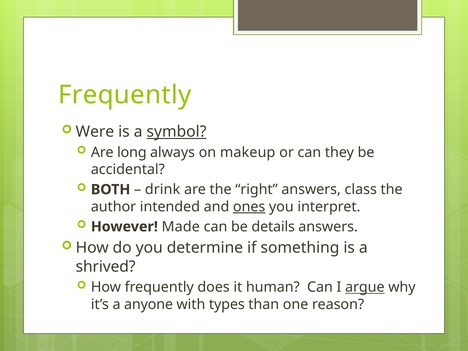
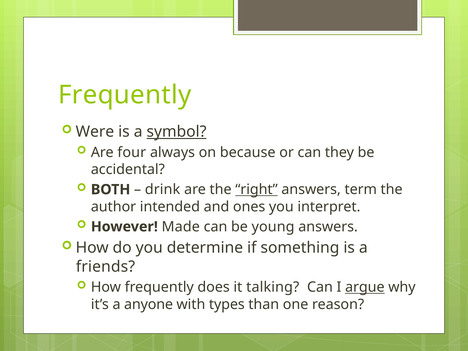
long: long -> four
makeup: makeup -> because
right underline: none -> present
class: class -> term
ones underline: present -> none
details: details -> young
shrived: shrived -> friends
human: human -> talking
